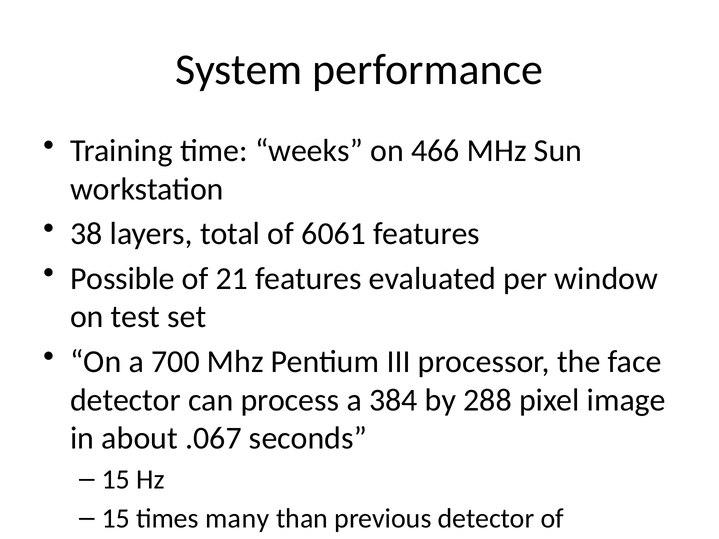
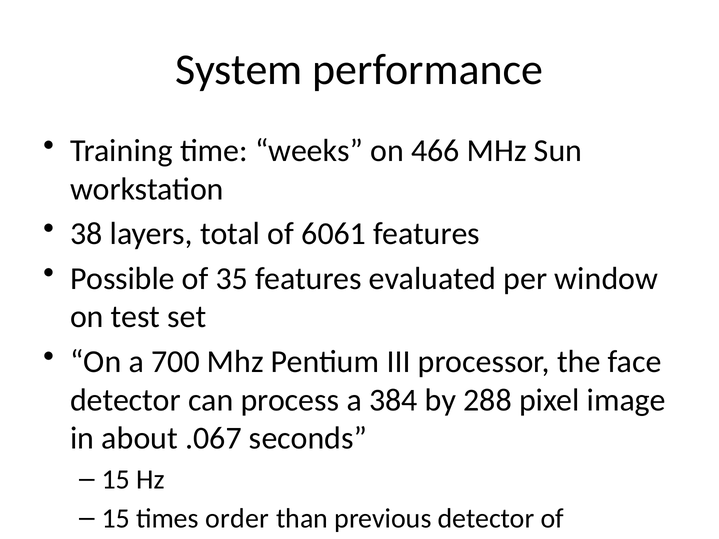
21: 21 -> 35
many: many -> order
